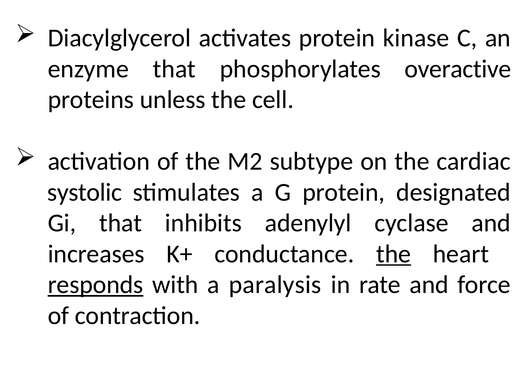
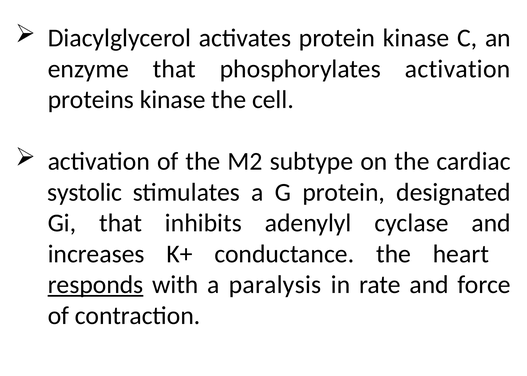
phosphorylates overactive: overactive -> activation
proteins unless: unless -> kinase
the at (394, 254) underline: present -> none
